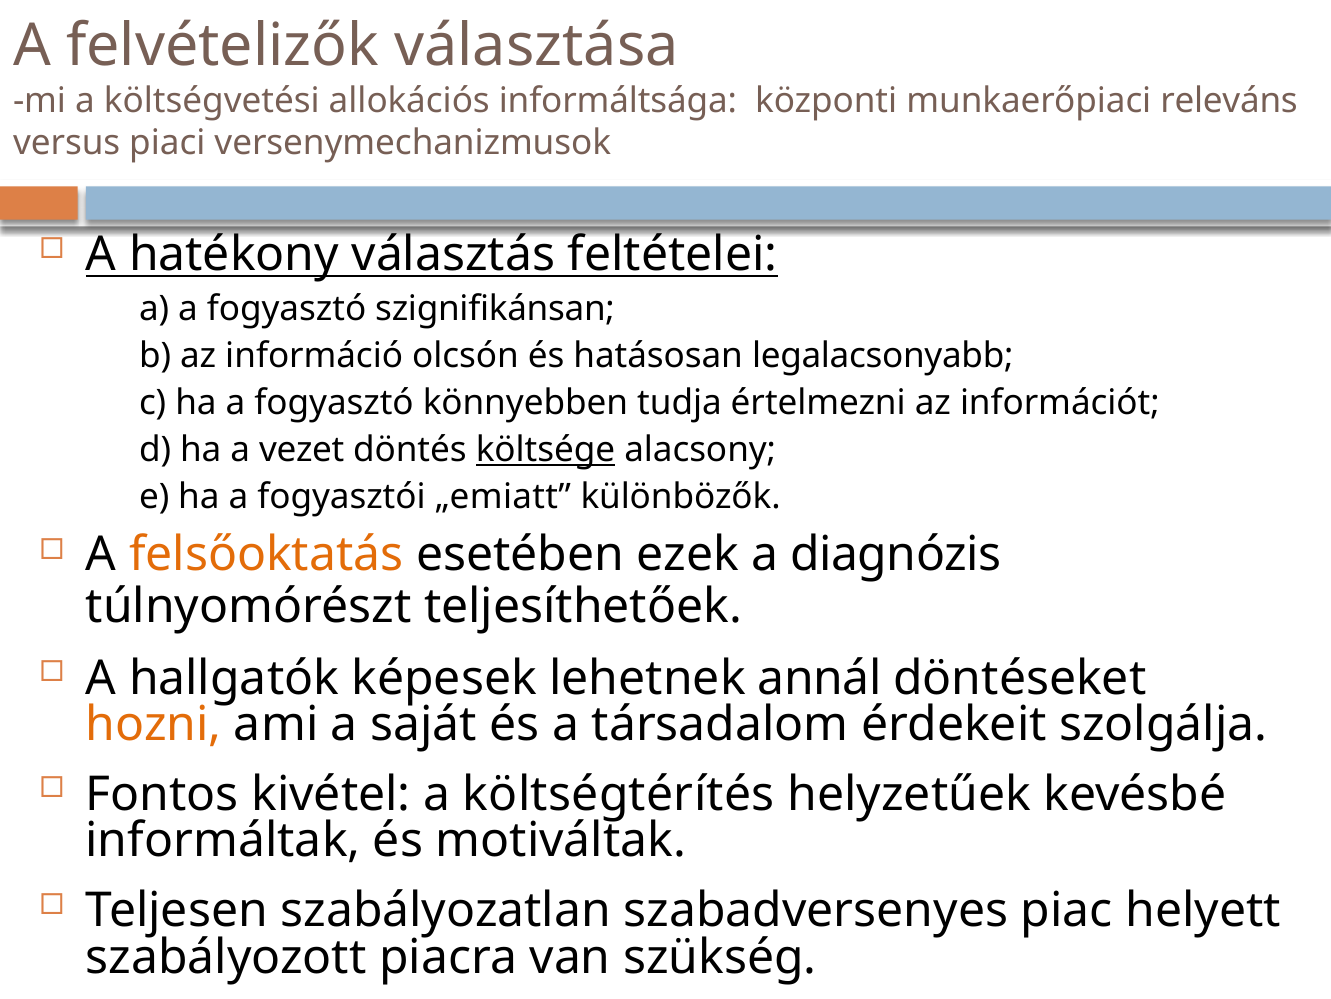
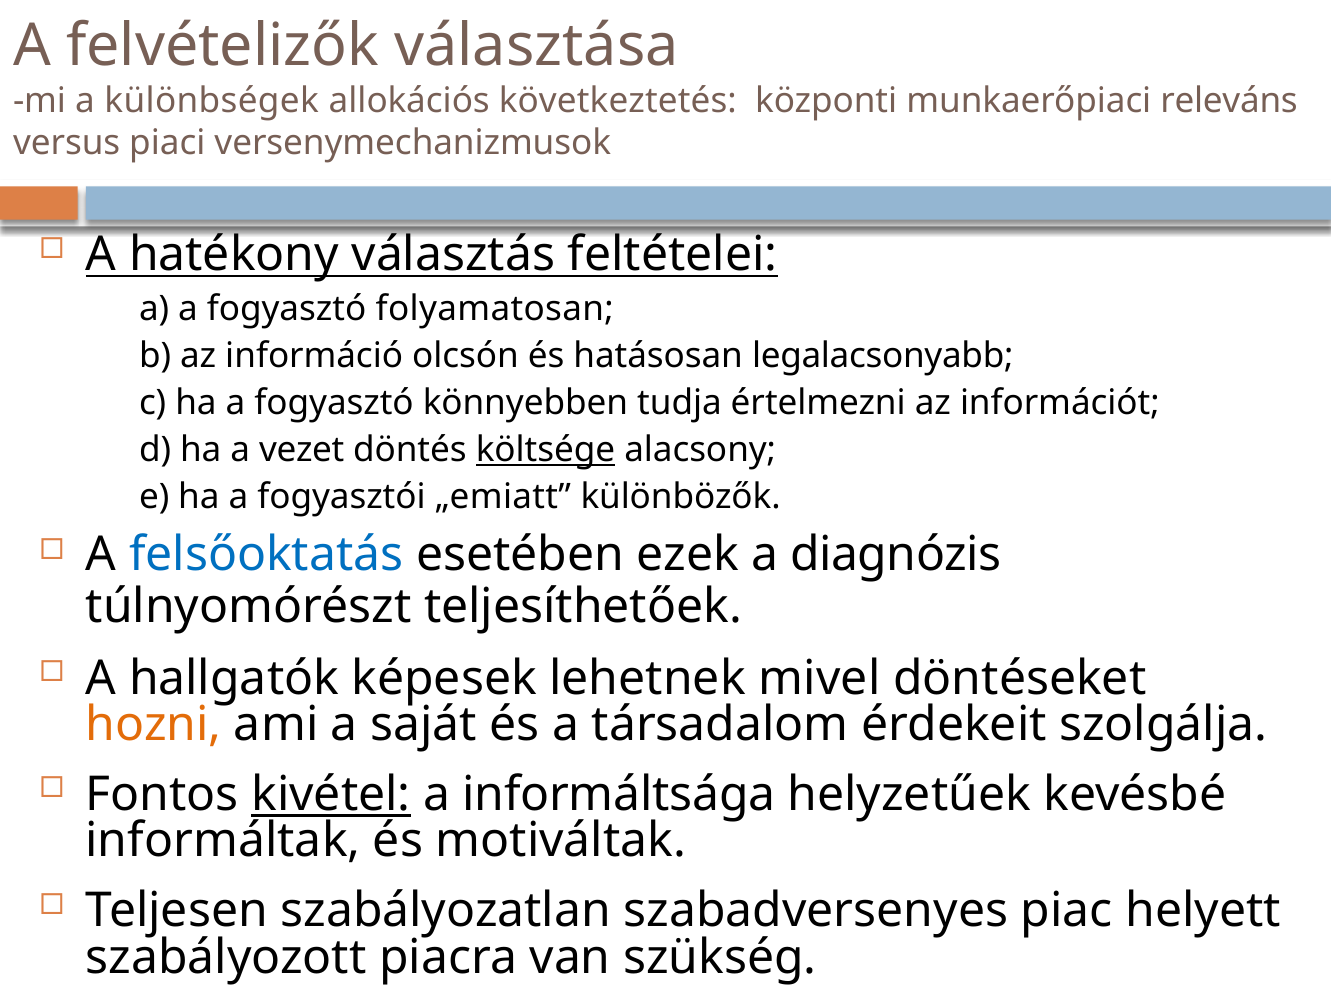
költségvetési: költségvetési -> különbségek
informáltsága: informáltsága -> következtetés
szignifikánsan: szignifikánsan -> folyamatosan
felsőoktatás colour: orange -> blue
annál: annál -> mivel
kivétel underline: none -> present
költségtérítés: költségtérítés -> informáltsága
